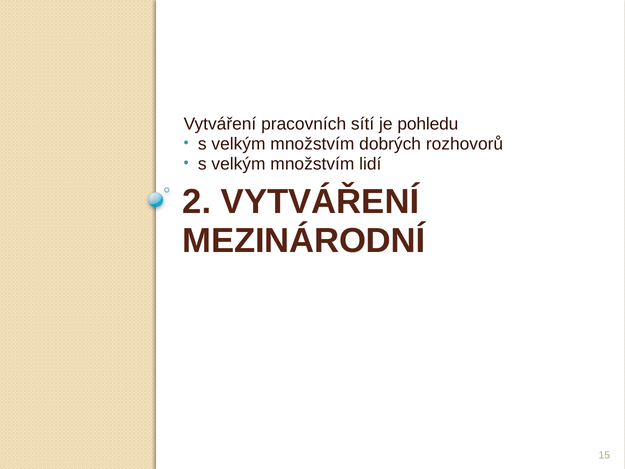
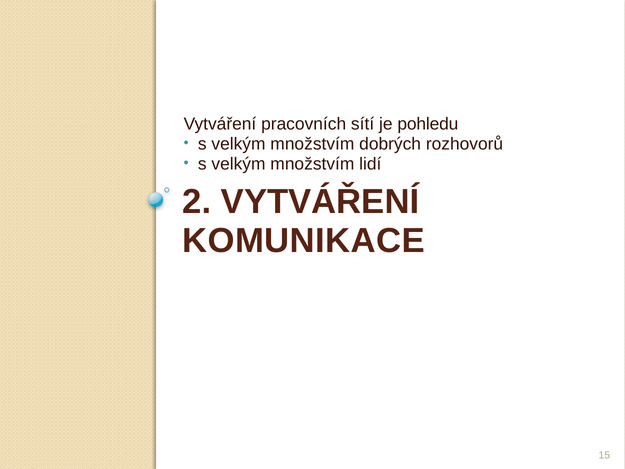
MEZINÁRODNÍ: MEZINÁRODNÍ -> KOMUNIKACE
